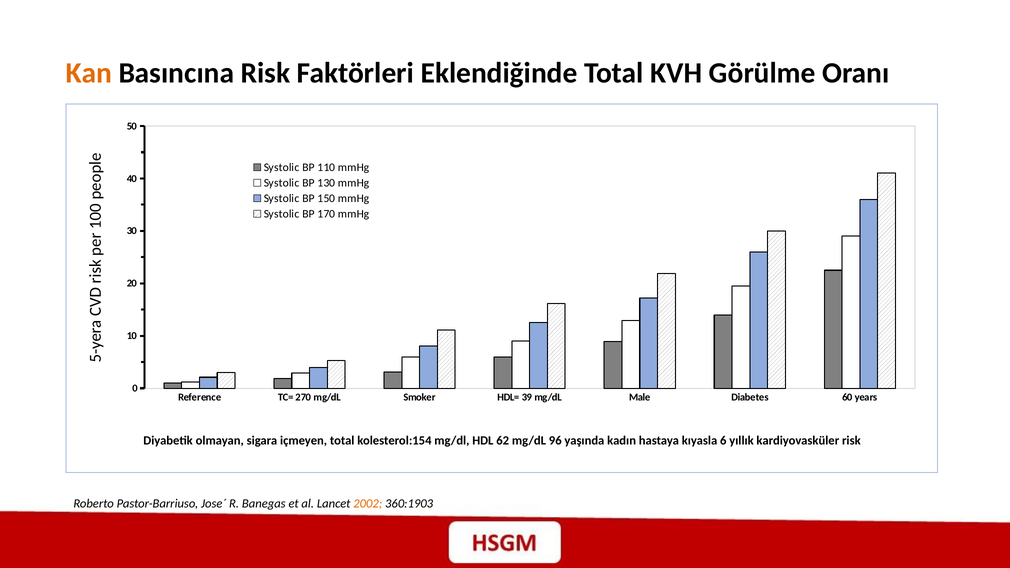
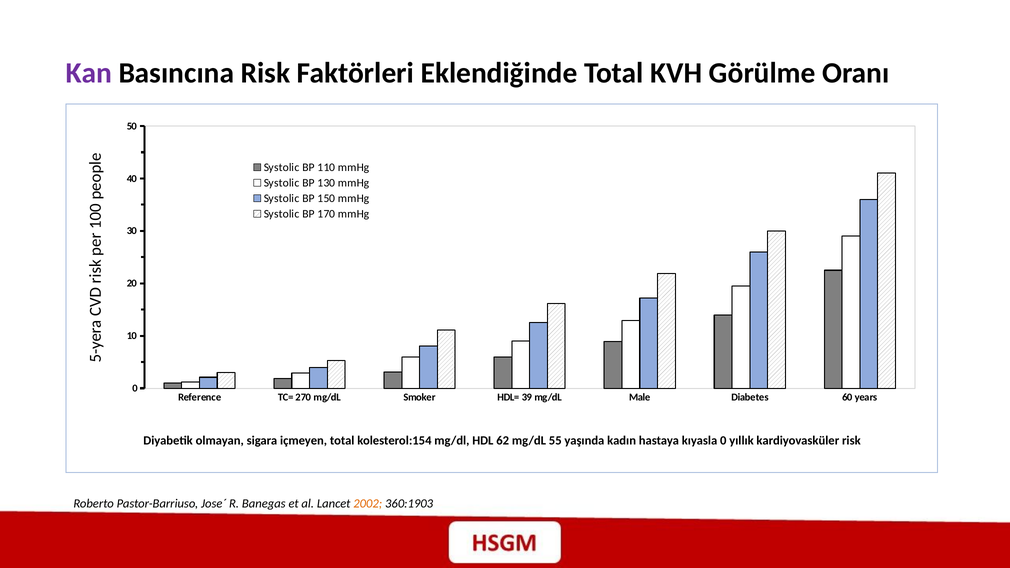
Kan colour: orange -> purple
96: 96 -> 55
kıyasla 6: 6 -> 0
